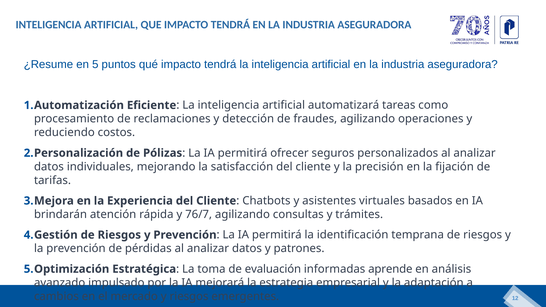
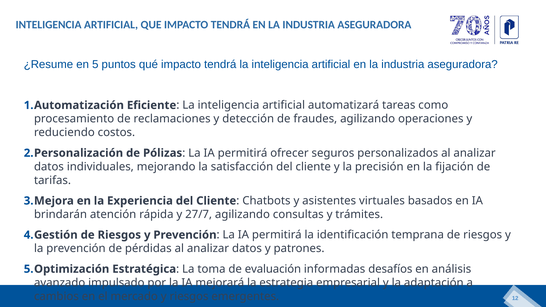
76/7: 76/7 -> 27/7
aprende: aprende -> desafíos
